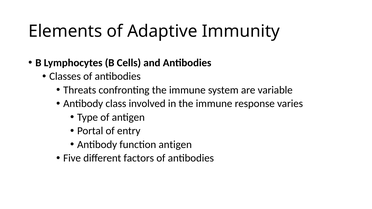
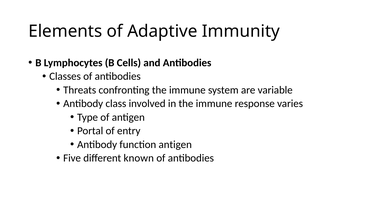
factors: factors -> known
